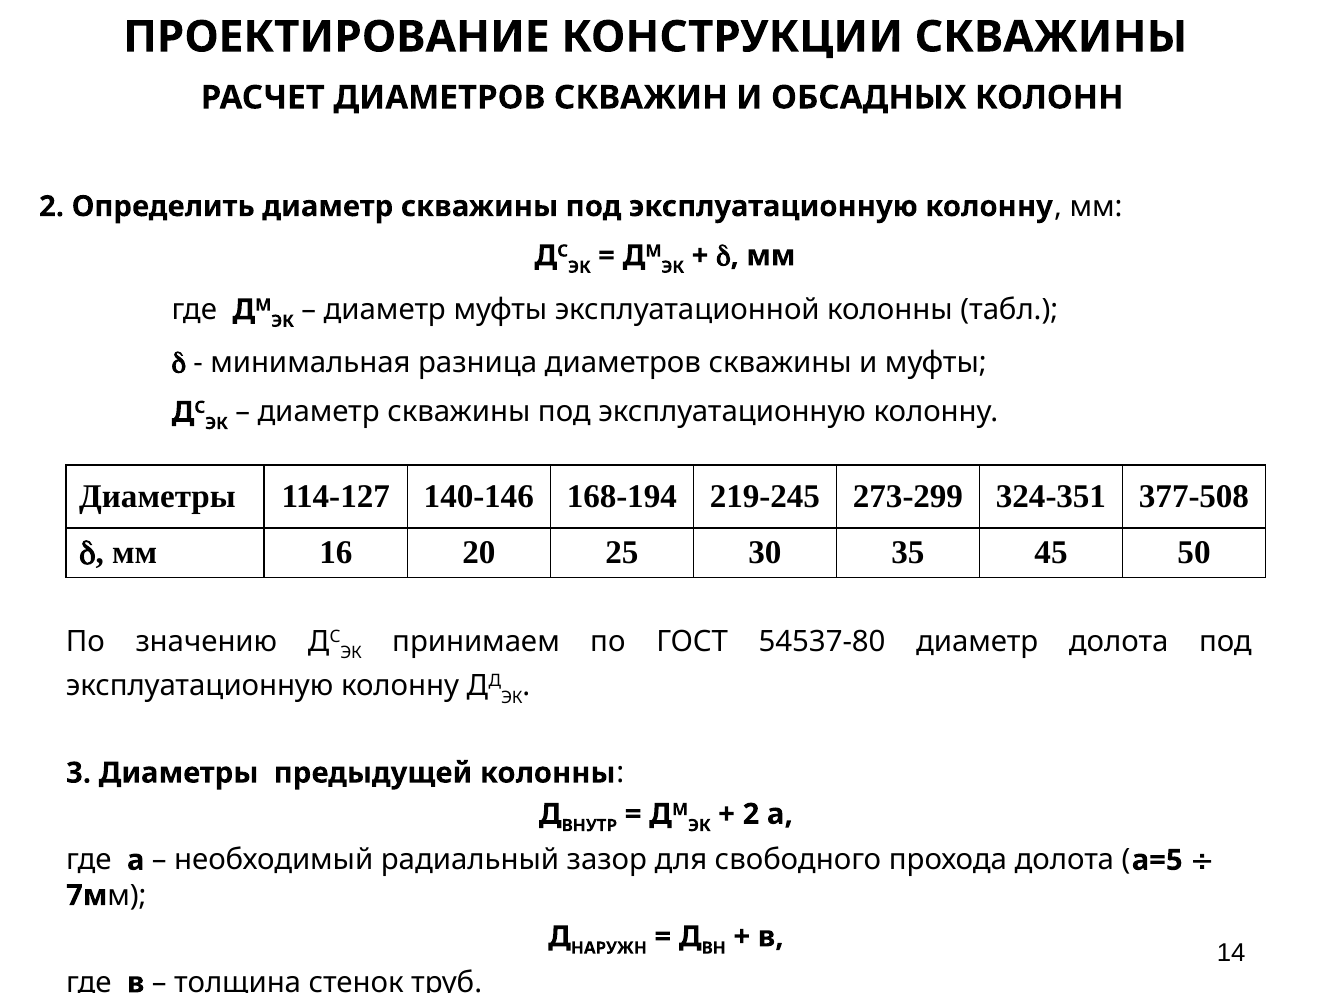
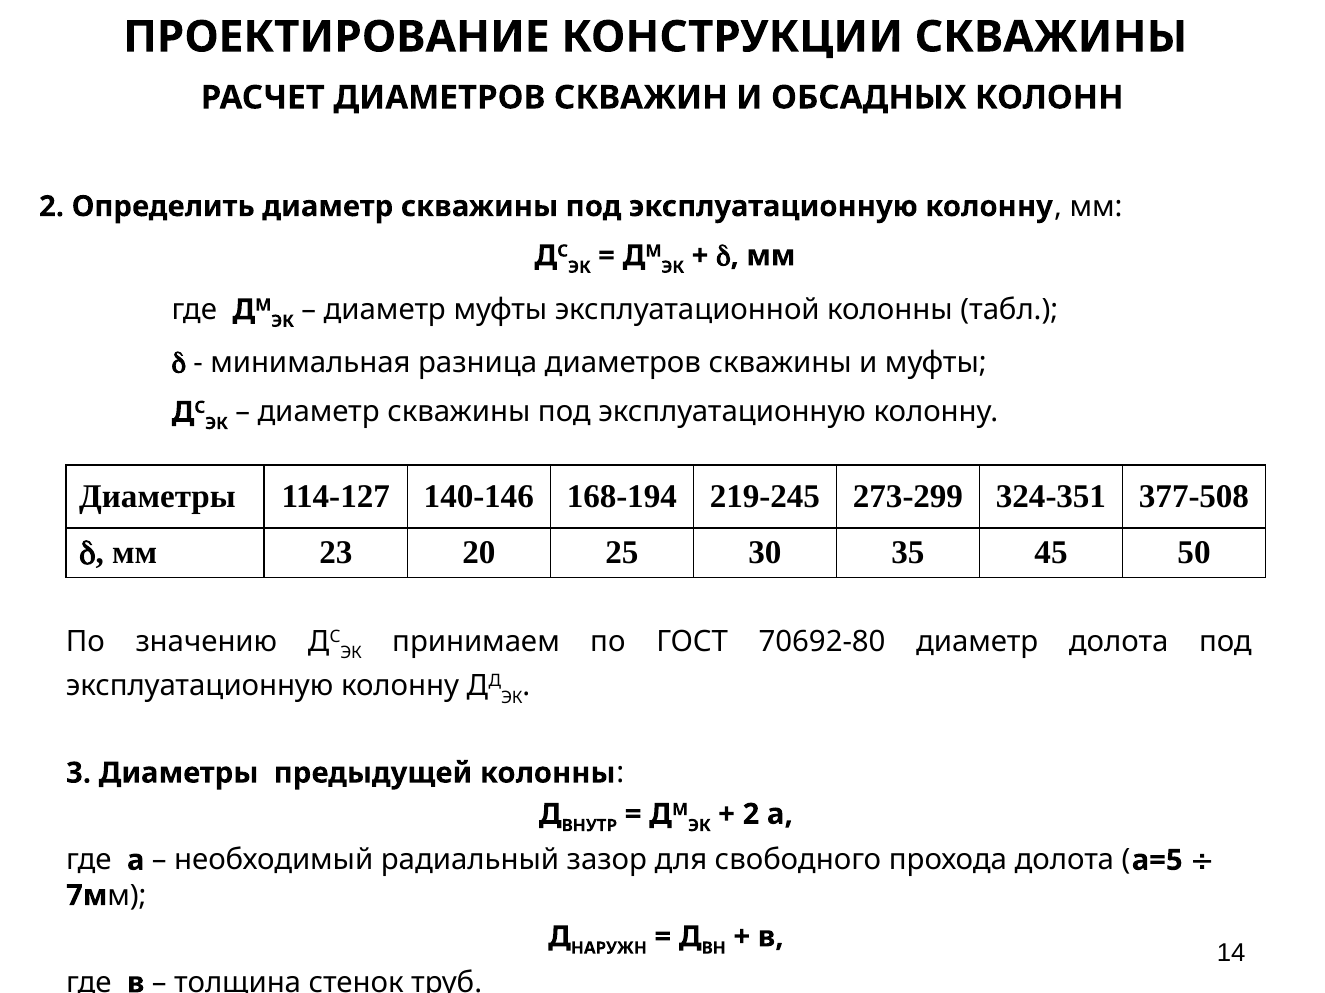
16: 16 -> 23
54537-80: 54537-80 -> 70692-80
